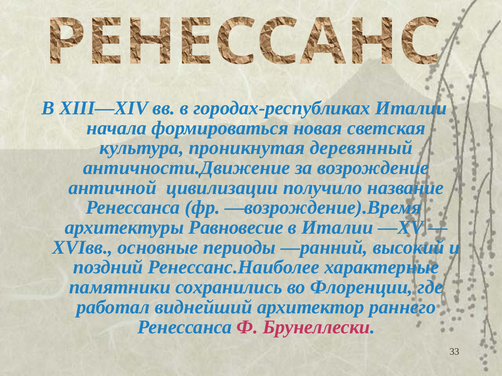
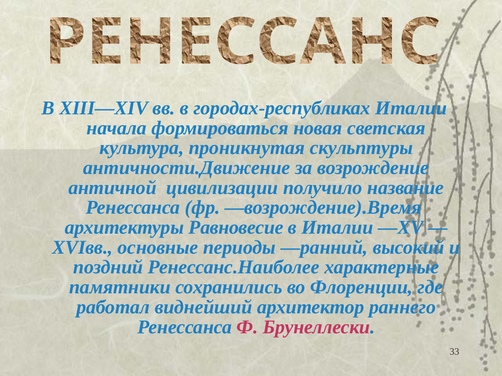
деревянный: деревянный -> скульптуры
